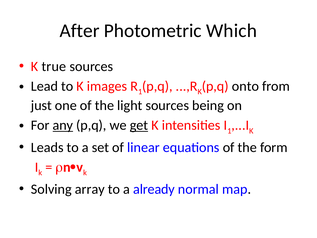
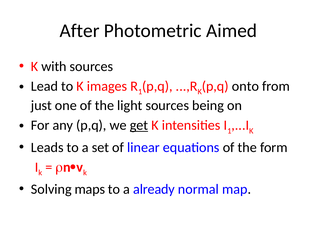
Which: Which -> Aimed
true: true -> with
any underline: present -> none
array: array -> maps
